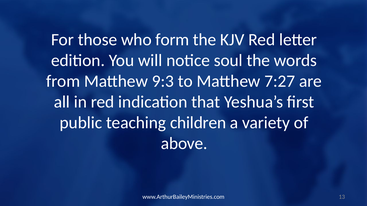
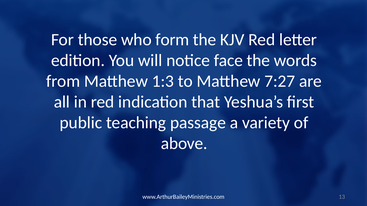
soul: soul -> face
9:3: 9:3 -> 1:3
children: children -> passage
